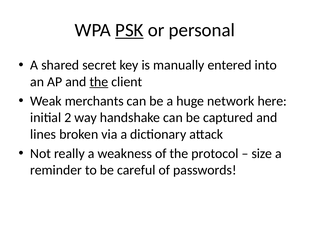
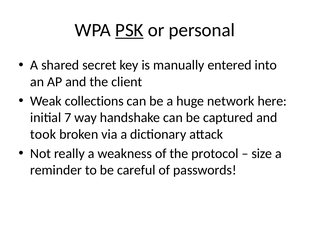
the at (99, 82) underline: present -> none
merchants: merchants -> collections
2: 2 -> 7
lines: lines -> took
